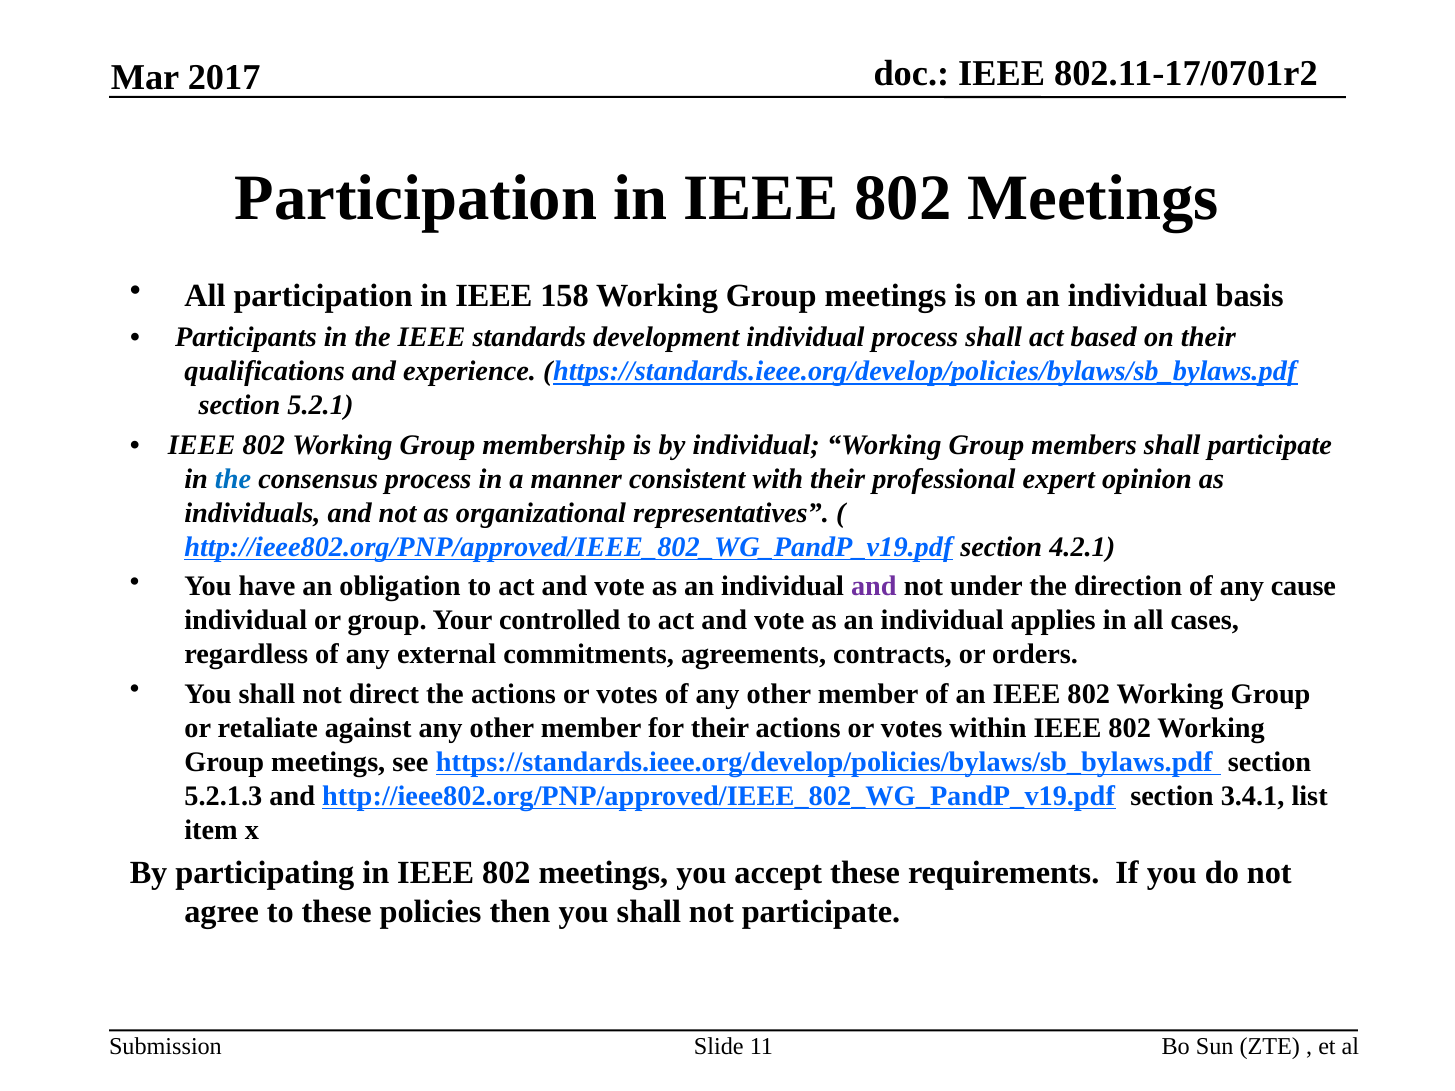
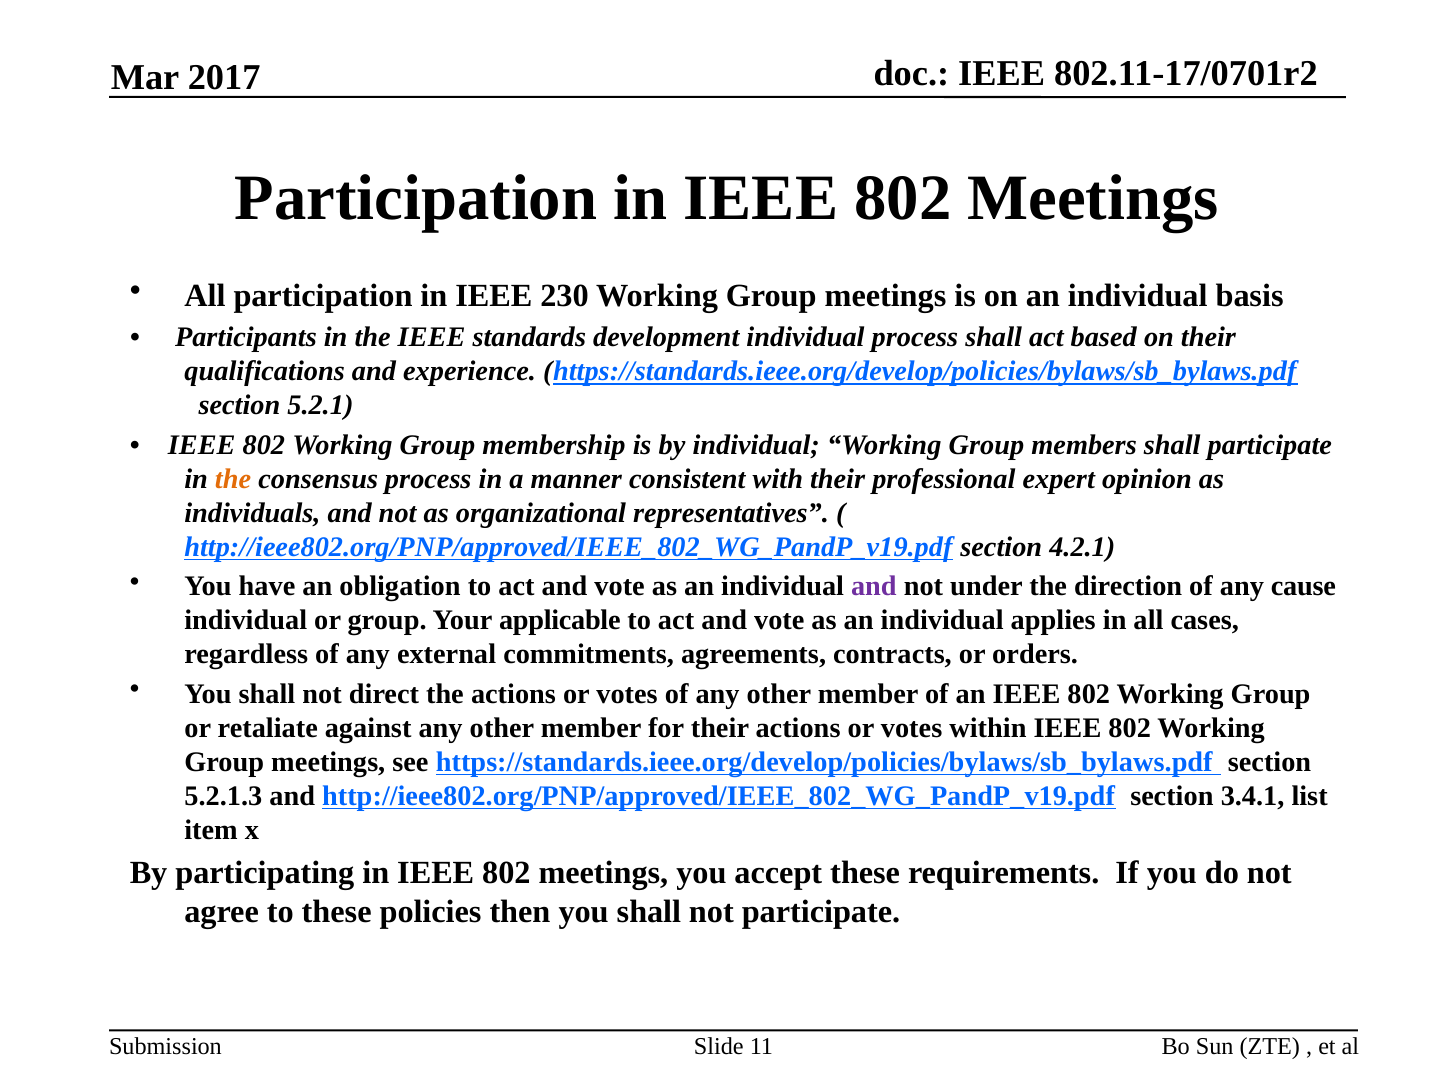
158: 158 -> 230
the at (233, 479) colour: blue -> orange
controlled: controlled -> applicable
